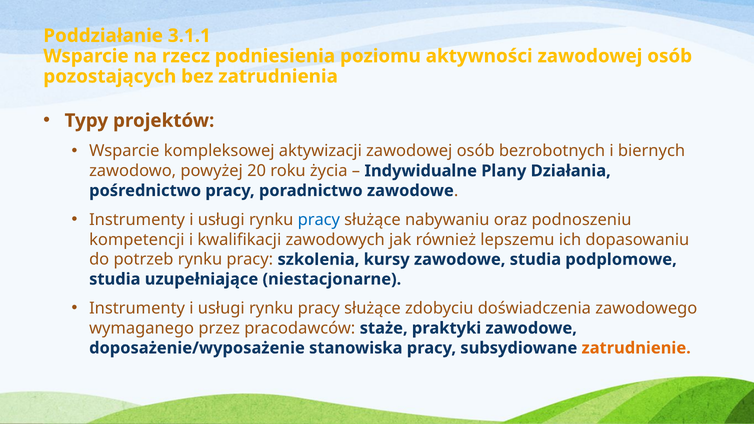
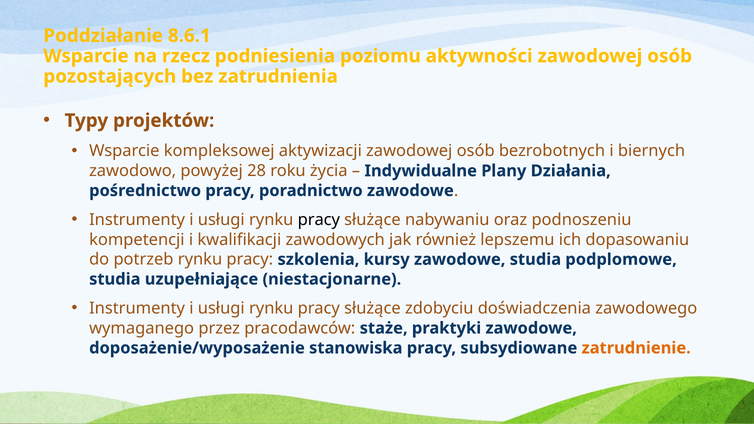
3.1.1: 3.1.1 -> 8.6.1
20: 20 -> 28
pracy at (319, 220) colour: blue -> black
